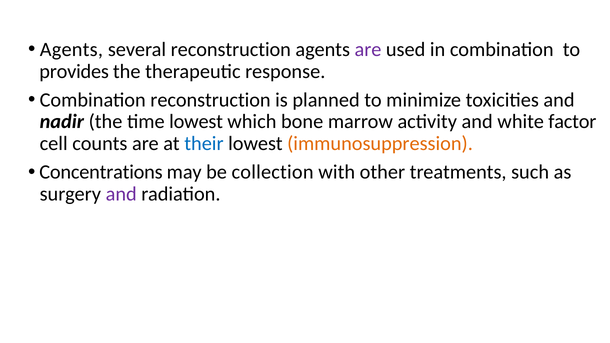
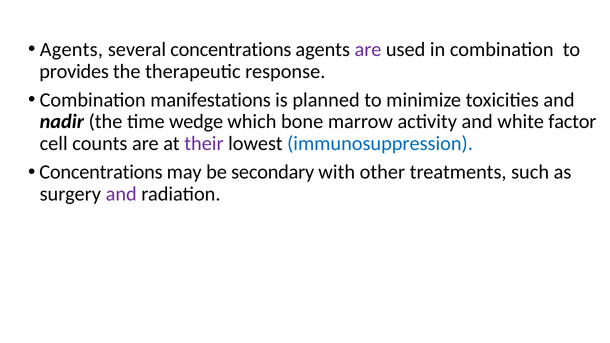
several reconstruction: reconstruction -> concentrations
Combination reconstruction: reconstruction -> manifestations
time lowest: lowest -> wedge
their colour: blue -> purple
immunosuppression colour: orange -> blue
collection: collection -> secondary
